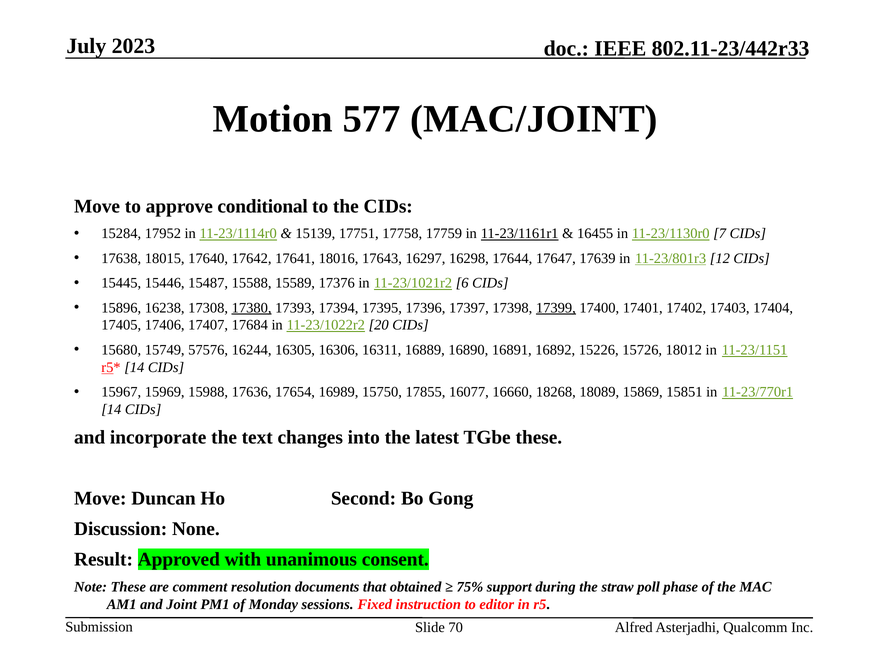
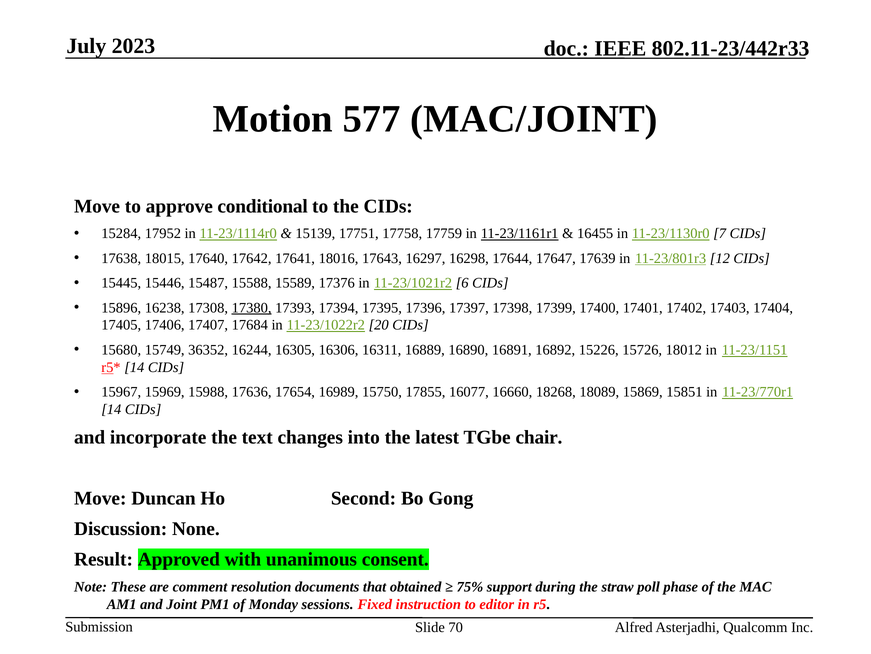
17399 underline: present -> none
57576: 57576 -> 36352
TGbe these: these -> chair
